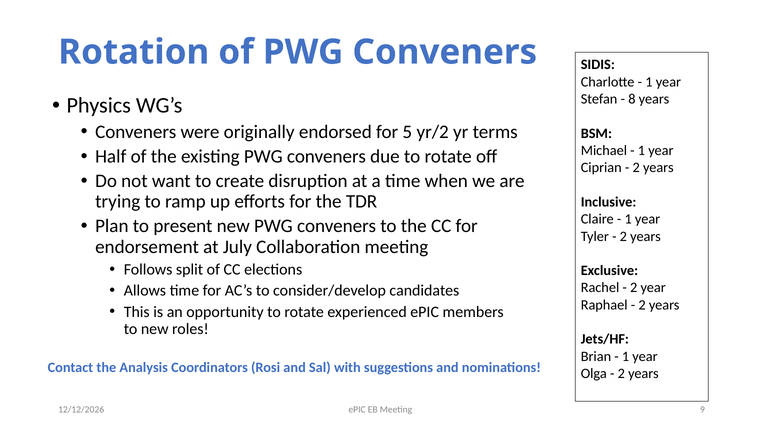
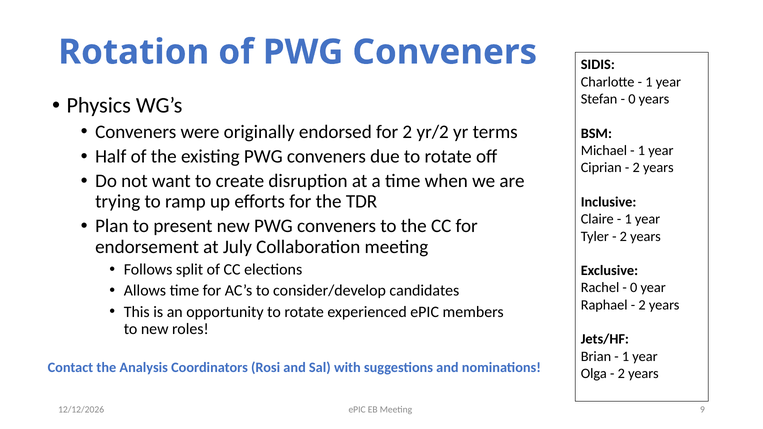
8 at (632, 99): 8 -> 0
for 5: 5 -> 2
2 at (634, 288): 2 -> 0
